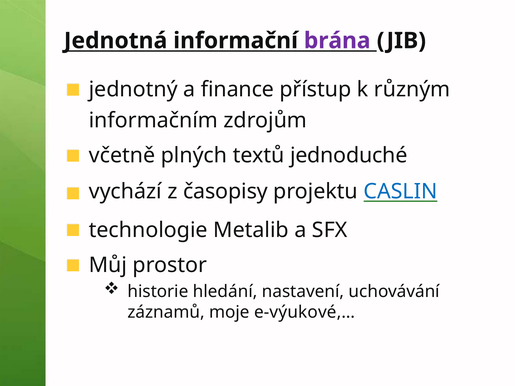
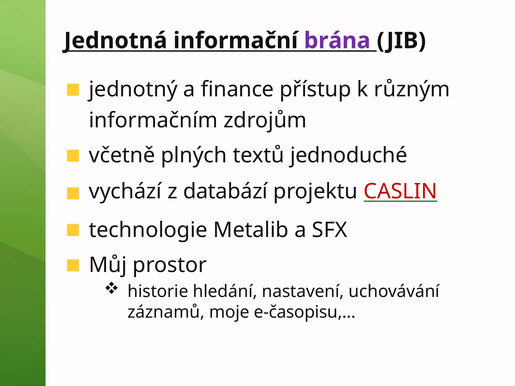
časopisy: časopisy -> databází
CASLIN colour: blue -> red
e-výukové,…: e-výukové,… -> e-časopisu,…
